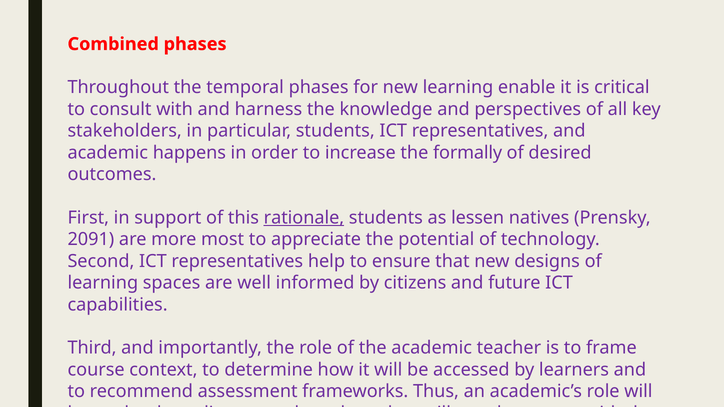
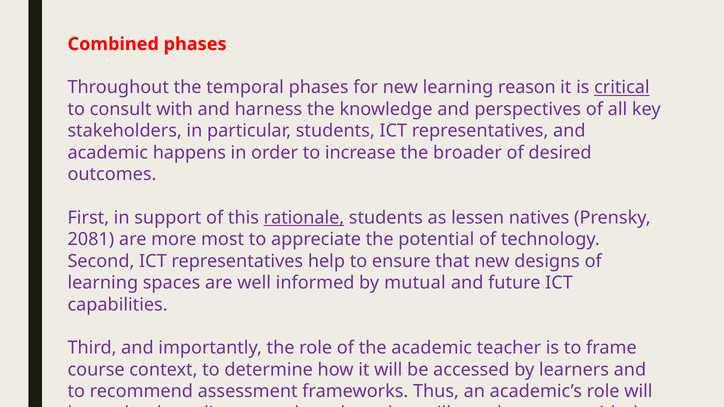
enable: enable -> reason
critical underline: none -> present
formally: formally -> broader
2091: 2091 -> 2081
citizens: citizens -> mutual
